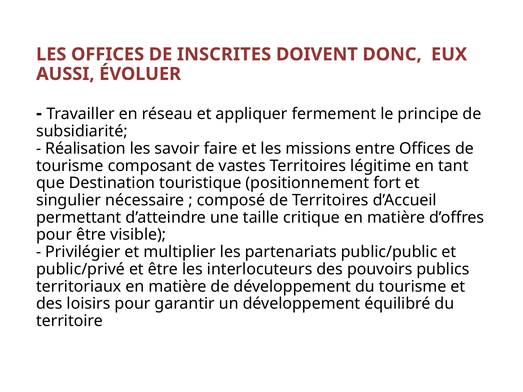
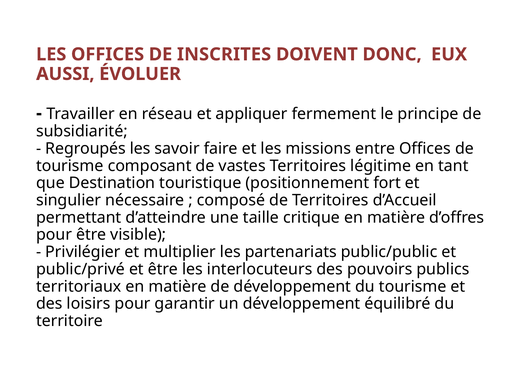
Réalisation: Réalisation -> Regroupés
